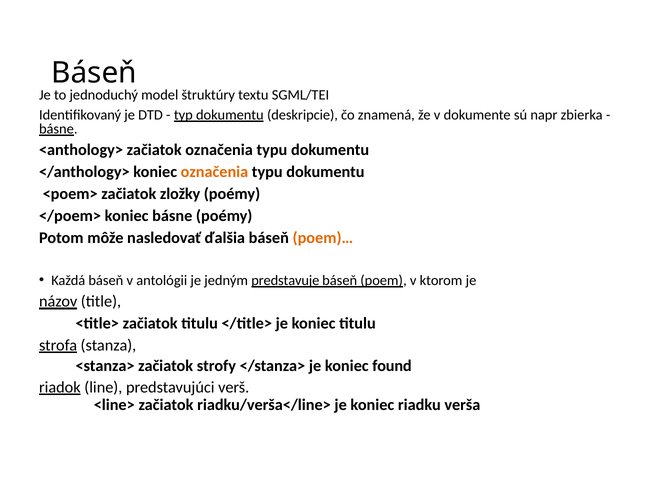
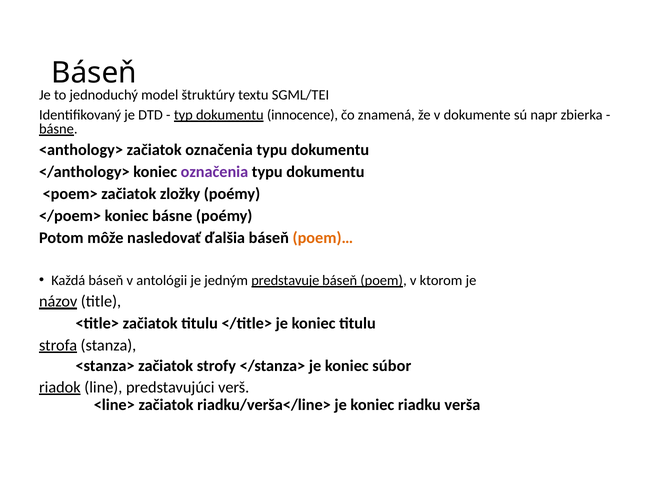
deskripcie: deskripcie -> innocence
označenia at (214, 172) colour: orange -> purple
found: found -> súbor
